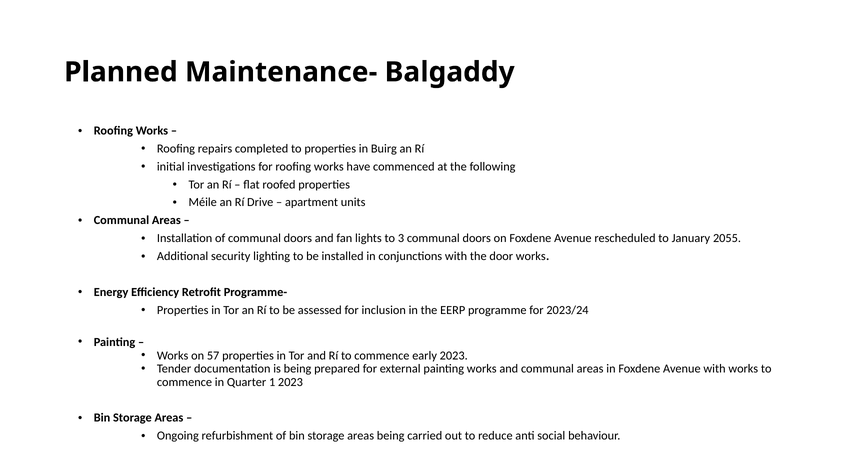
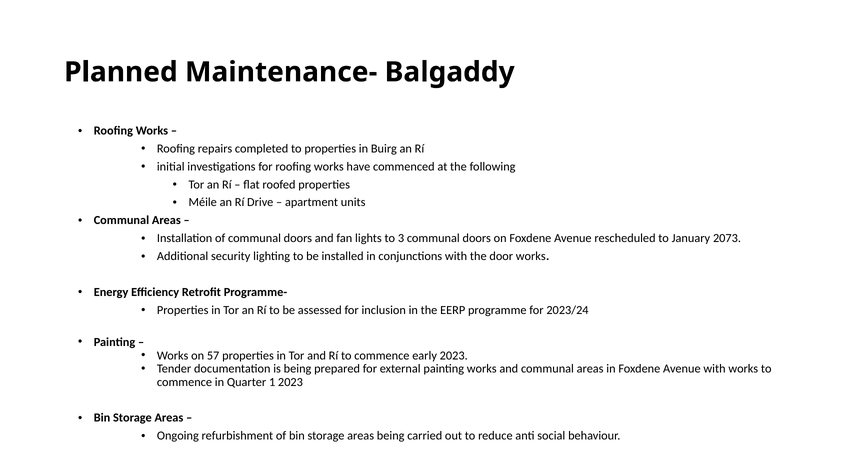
2055: 2055 -> 2073
